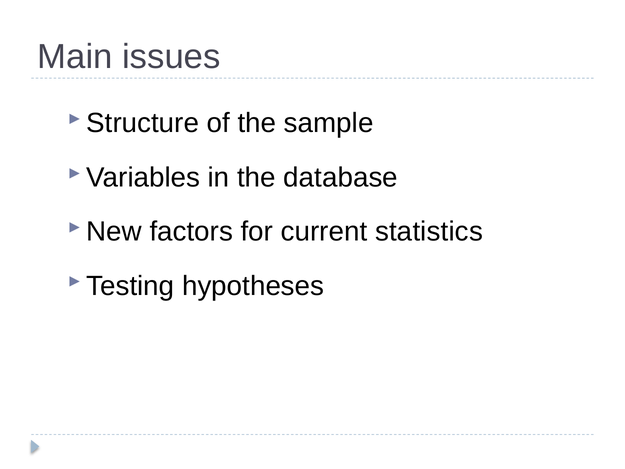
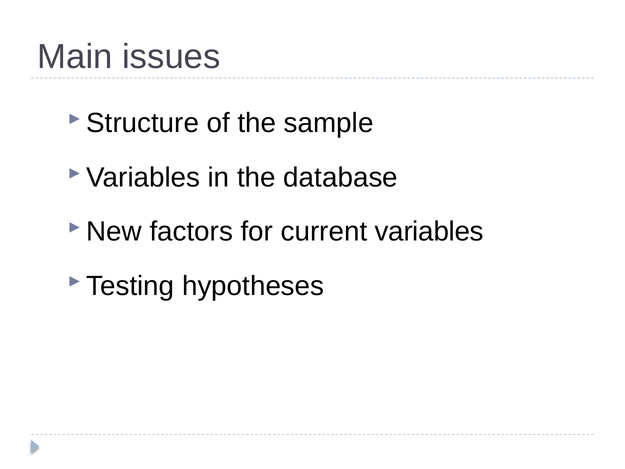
statistics: statistics -> variables
